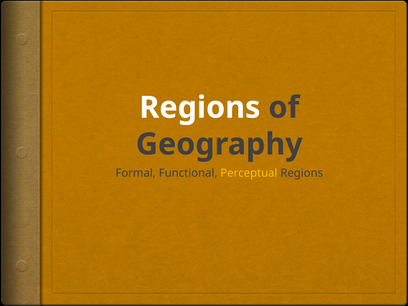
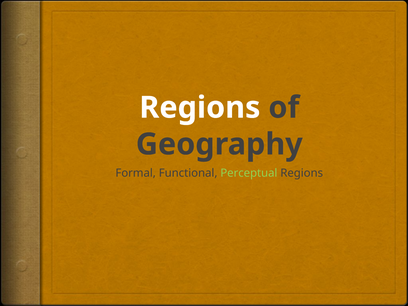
Perceptual colour: yellow -> light green
